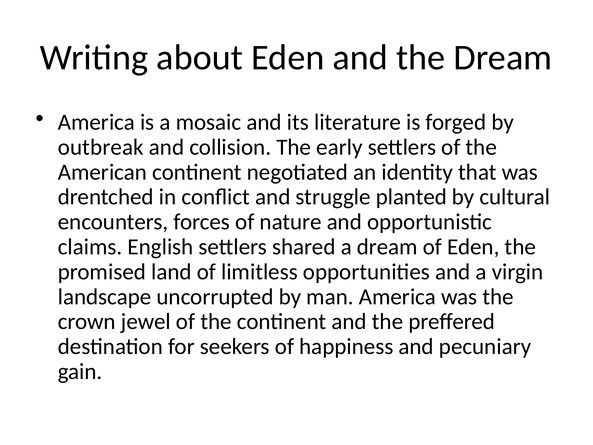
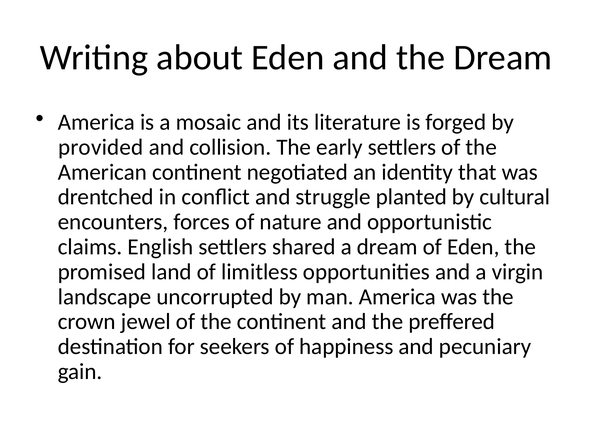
outbreak: outbreak -> provided
